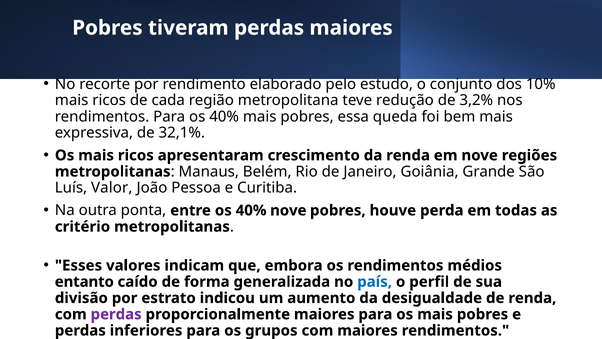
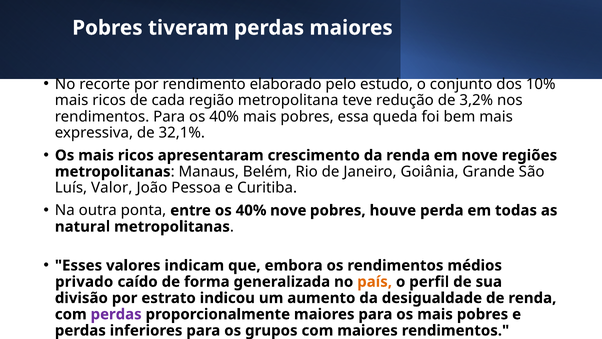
critério: critério -> natural
entanto: entanto -> privado
país colour: blue -> orange
